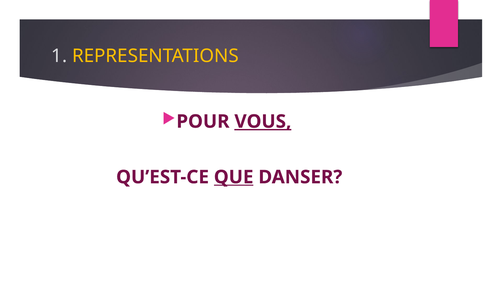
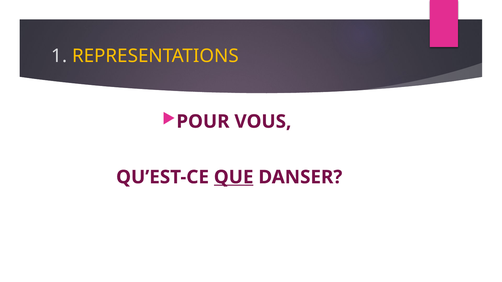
VOUS underline: present -> none
